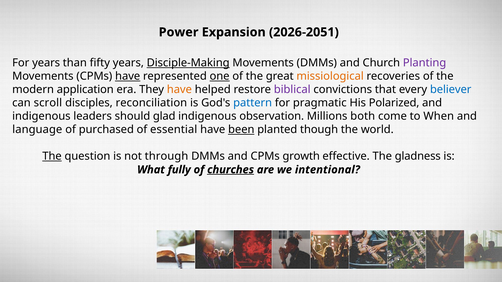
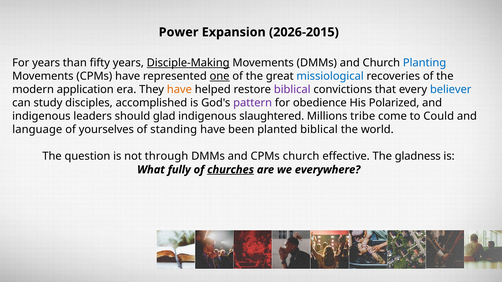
2026-2051: 2026-2051 -> 2026-2015
Planting colour: purple -> blue
have at (128, 76) underline: present -> none
missiological colour: orange -> blue
scroll: scroll -> study
reconciliation: reconciliation -> accomplished
pattern colour: blue -> purple
pragmatic: pragmatic -> obedience
observation: observation -> slaughtered
both: both -> tribe
When: When -> Could
purchased: purchased -> yourselves
essential: essential -> standing
been underline: present -> none
planted though: though -> biblical
The at (52, 157) underline: present -> none
CPMs growth: growth -> church
intentional: intentional -> everywhere
